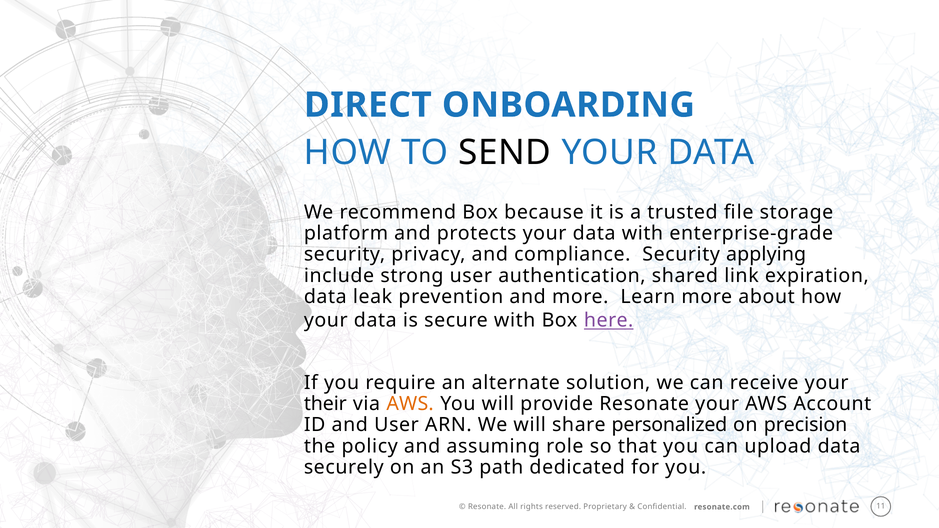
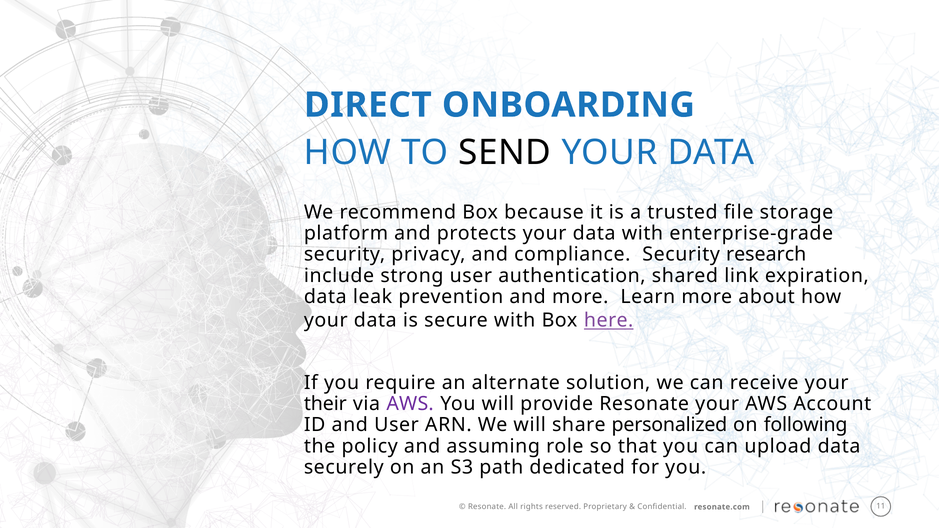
applying: applying -> research
AWS at (410, 404) colour: orange -> purple
precision: precision -> following
